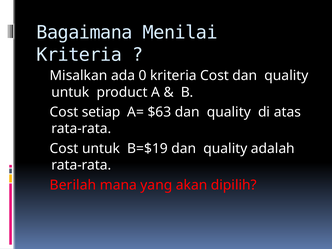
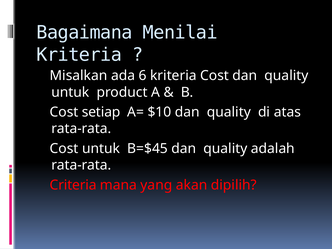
0: 0 -> 6
$63: $63 -> $10
B=$19: B=$19 -> B=$45
Berilah: Berilah -> Criteria
